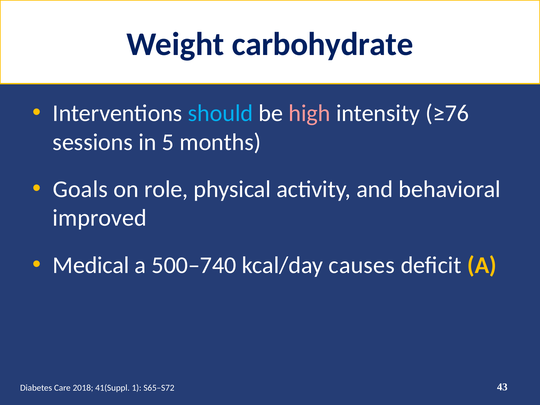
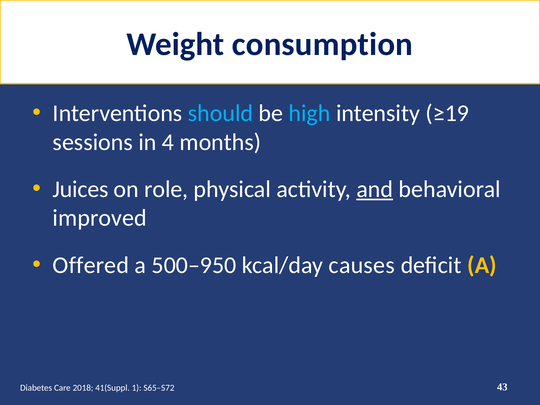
carbohydrate: carbohydrate -> consumption
high colour: pink -> light blue
≥76: ≥76 -> ≥19
5: 5 -> 4
Goals: Goals -> Juices
and underline: none -> present
Medical: Medical -> Offered
500–740: 500–740 -> 500–950
